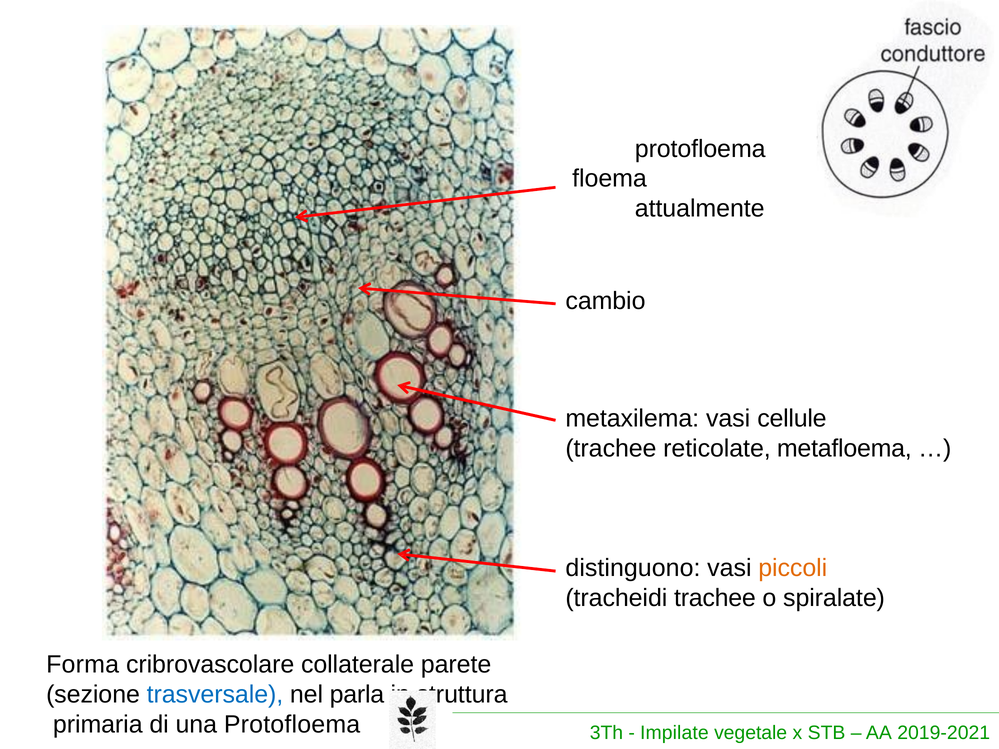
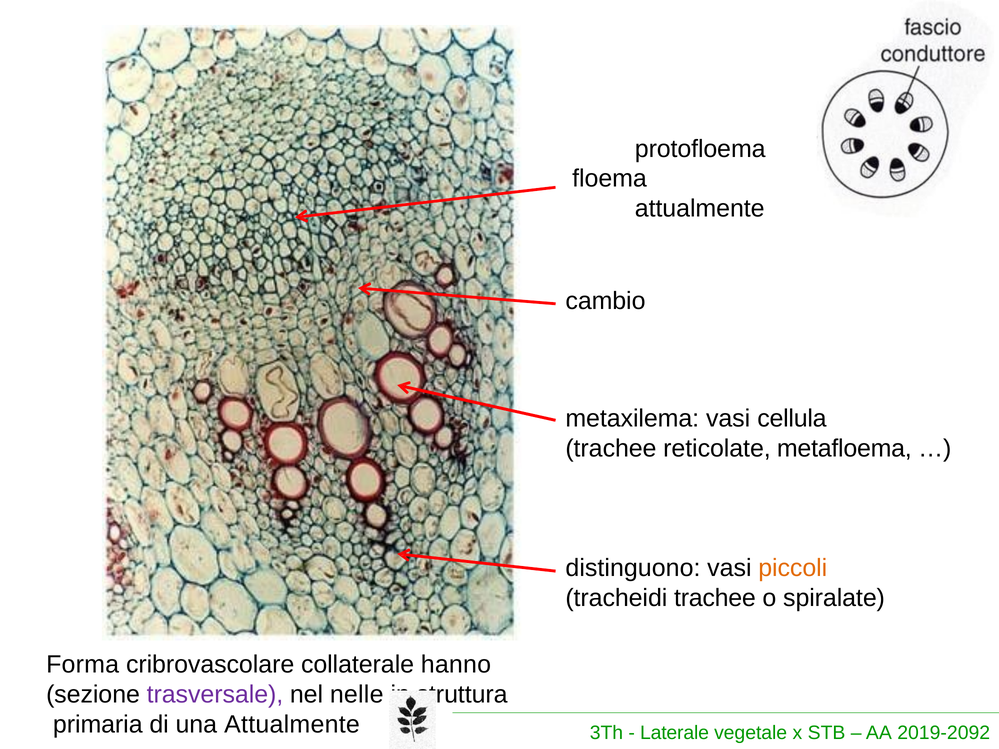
cellule: cellule -> cellula
parete: parete -> hanno
trasversale colour: blue -> purple
parla: parla -> nelle
una Protofloema: Protofloema -> Attualmente
Impilate: Impilate -> Laterale
2019-2021: 2019-2021 -> 2019-2092
